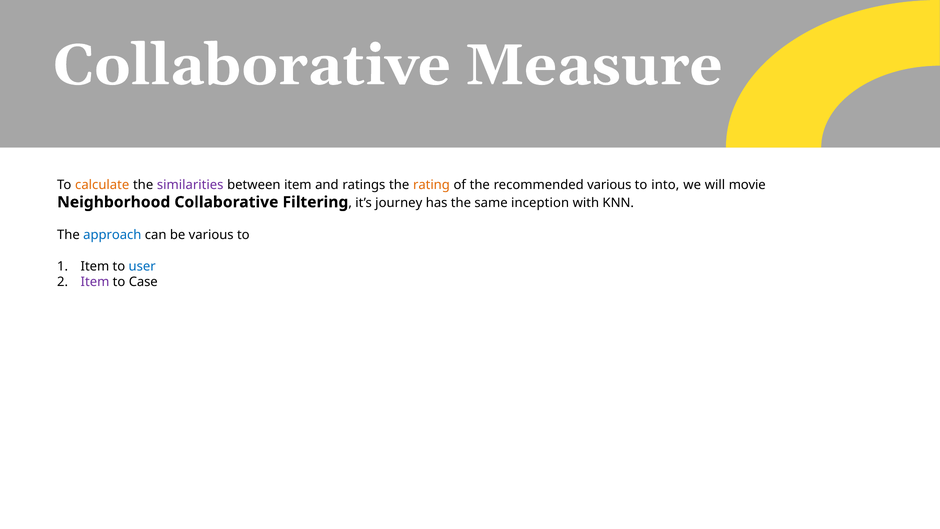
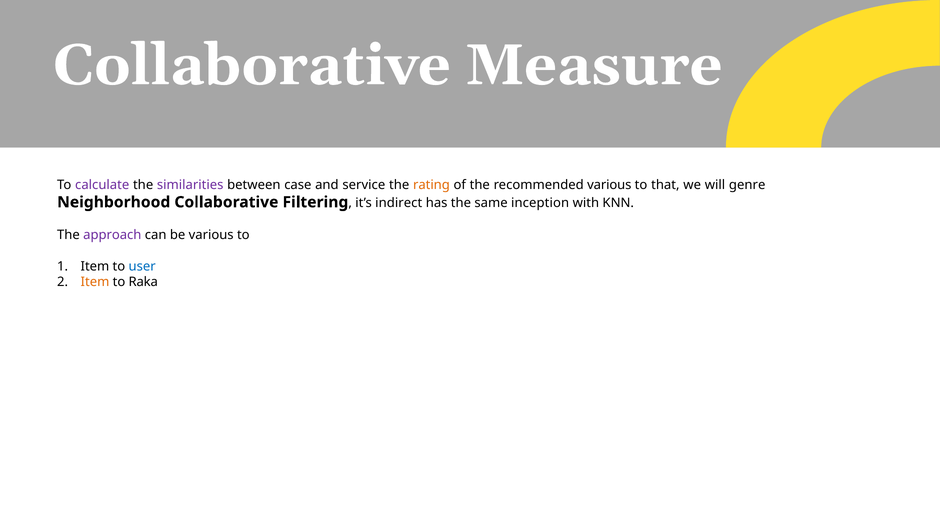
calculate colour: orange -> purple
between item: item -> case
ratings: ratings -> service
into: into -> that
movie: movie -> genre
journey: journey -> indirect
approach colour: blue -> purple
Item at (95, 282) colour: purple -> orange
Case: Case -> Raka
